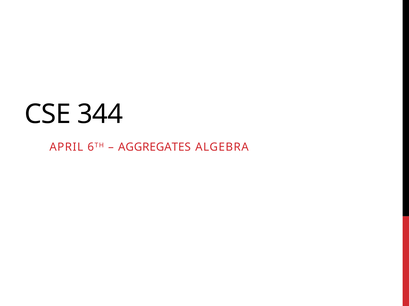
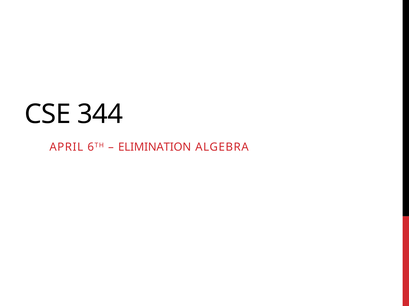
AGGREGATES: AGGREGATES -> ELIMINATION
